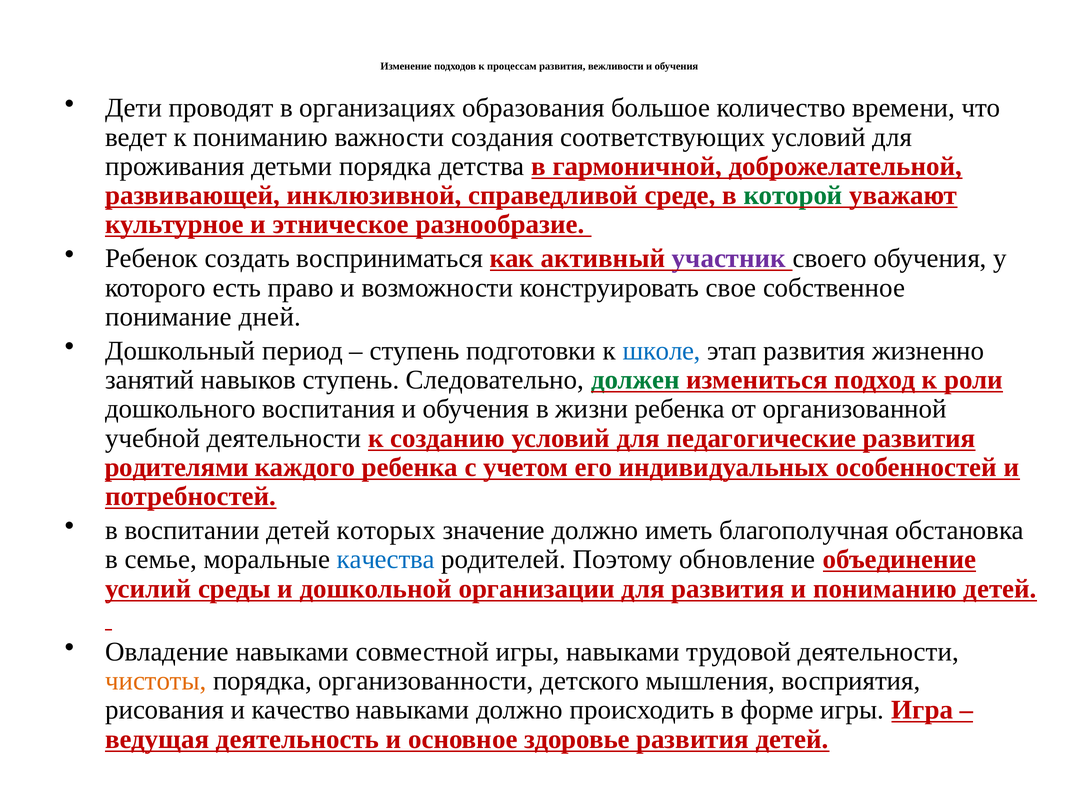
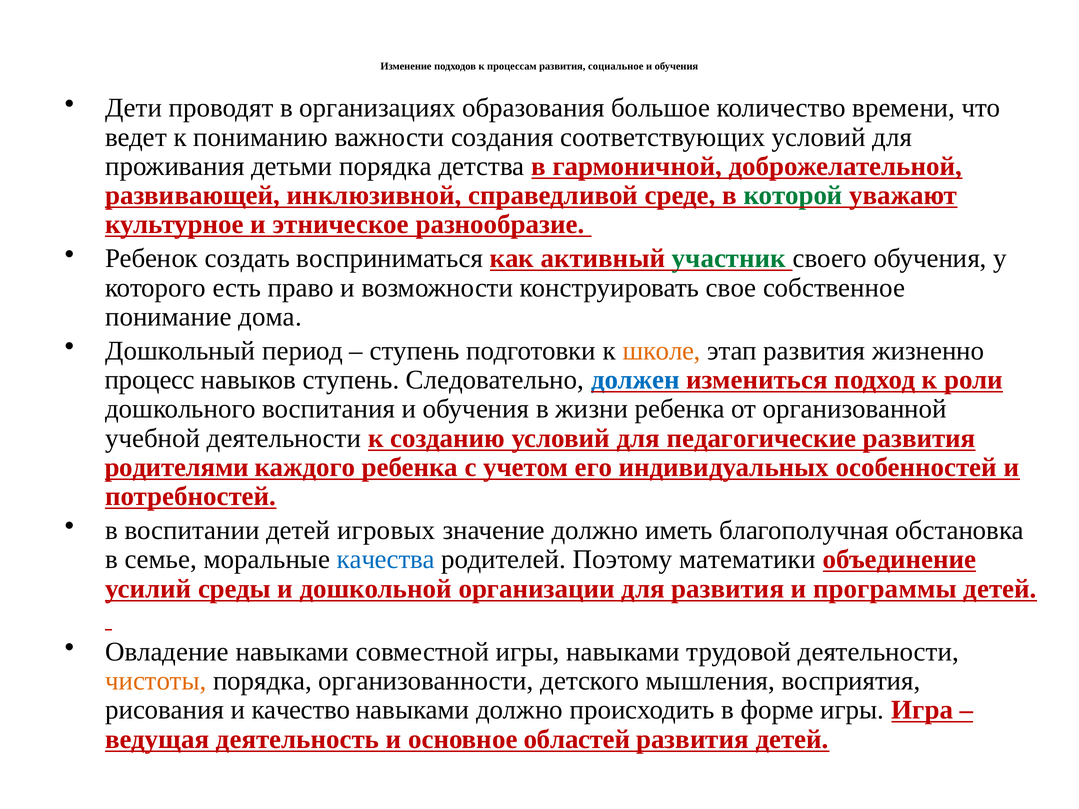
вежливости: вежливости -> социальное
участник colour: purple -> green
дней: дней -> дома
школе colour: blue -> orange
занятий: занятий -> процесс
должен colour: green -> blue
которых: которых -> игровых
обновление: обновление -> математики
и пониманию: пониманию -> программы
здоровье: здоровье -> областей
